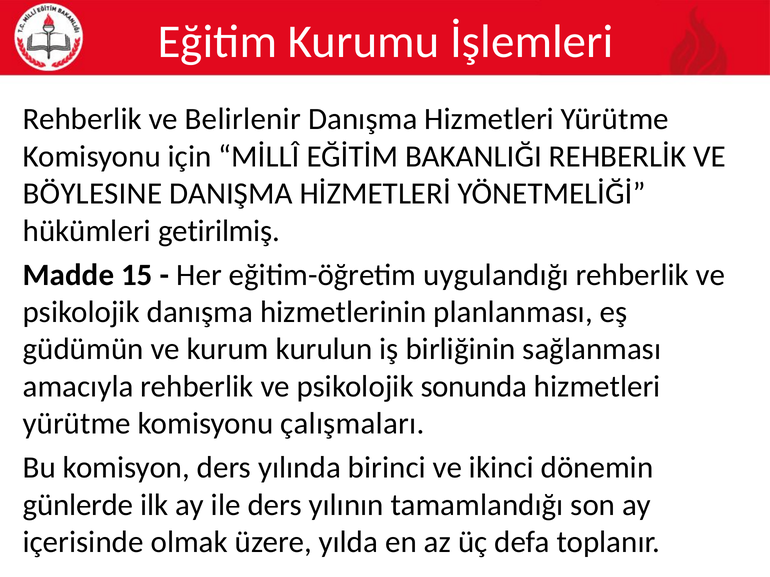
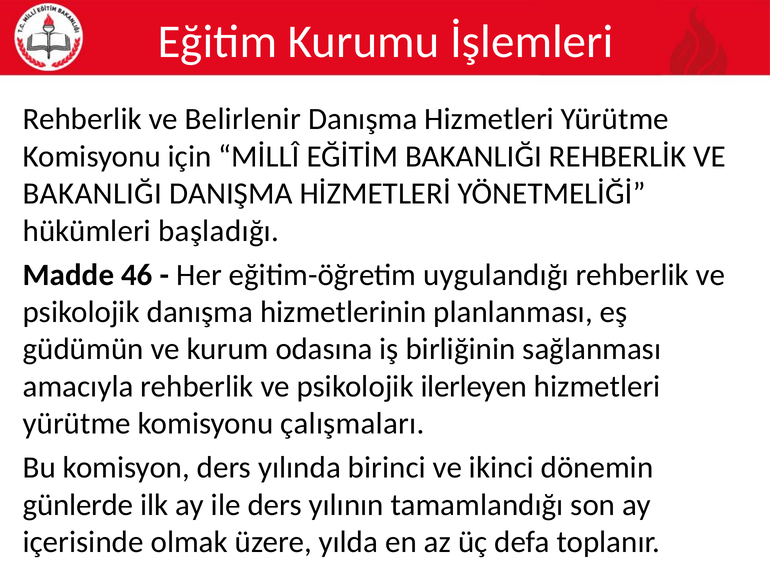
BÖYLESINE at (93, 194): BÖYLESINE -> BAKANLIĞI
getirilmiş: getirilmiş -> başladığı
15: 15 -> 46
kurulun: kurulun -> odasına
sonunda: sonunda -> ilerleyen
